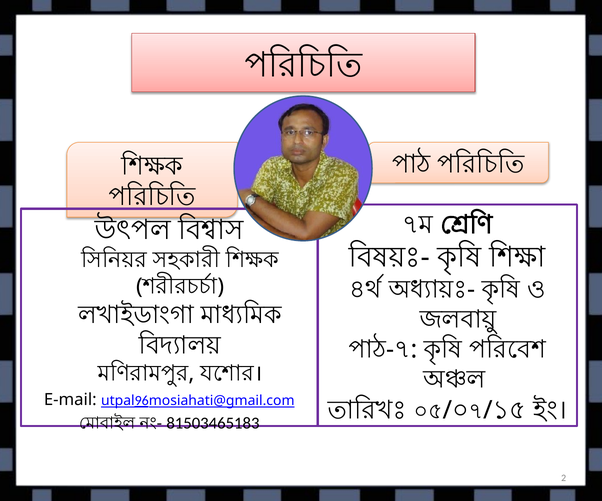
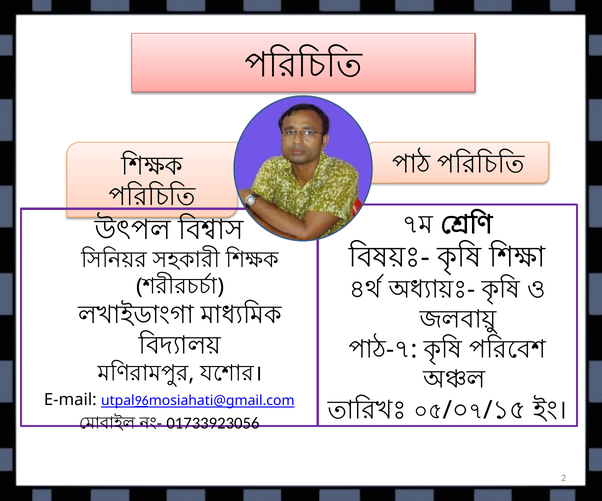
81503465183: 81503465183 -> 01733923056
